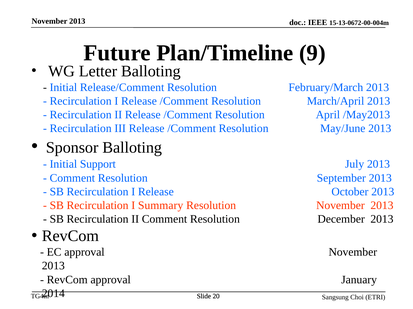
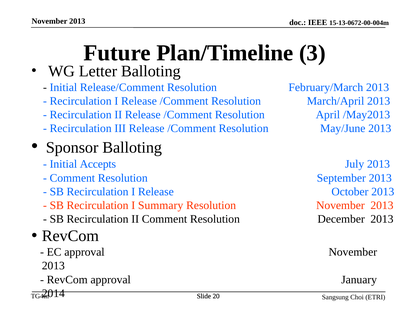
9: 9 -> 3
Support: Support -> Accepts
